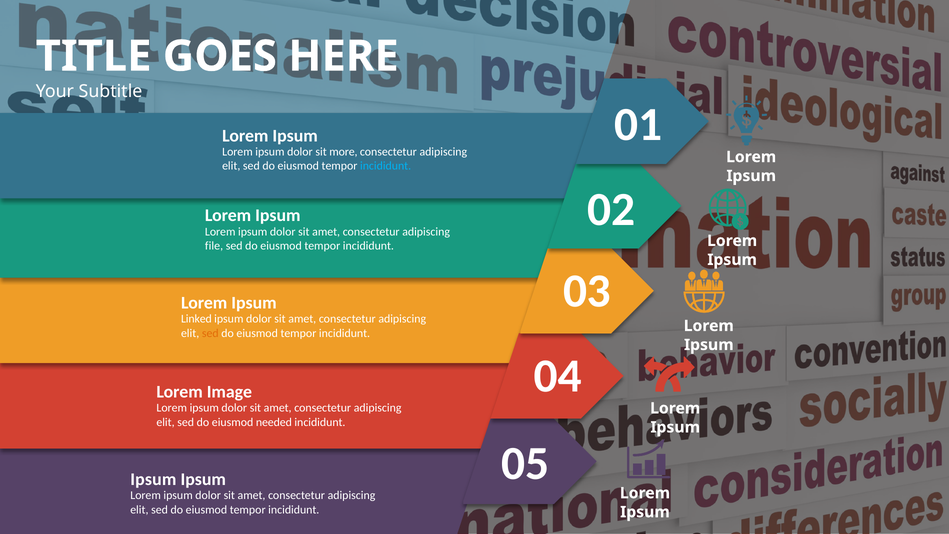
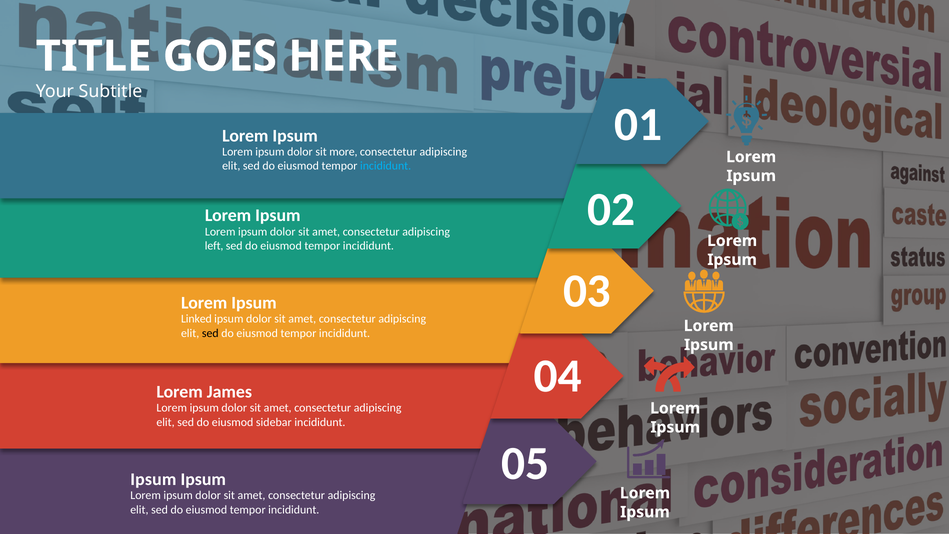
file: file -> left
sed at (210, 333) colour: orange -> black
Image: Image -> James
needed: needed -> sidebar
